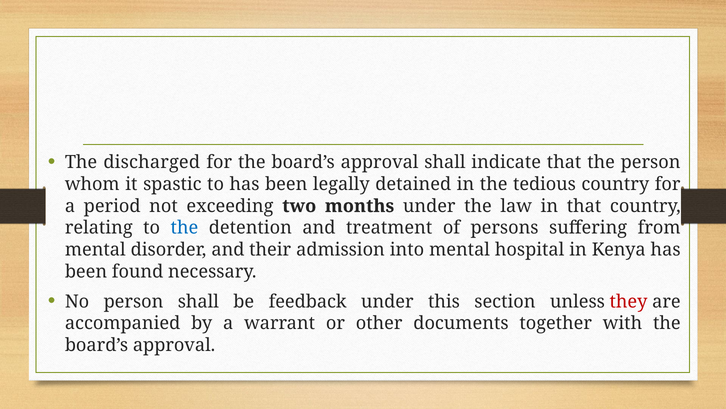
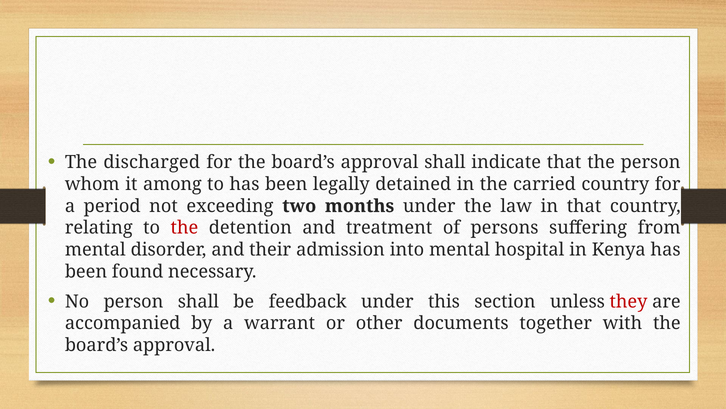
spastic: spastic -> among
tedious: tedious -> carried
the at (184, 228) colour: blue -> red
